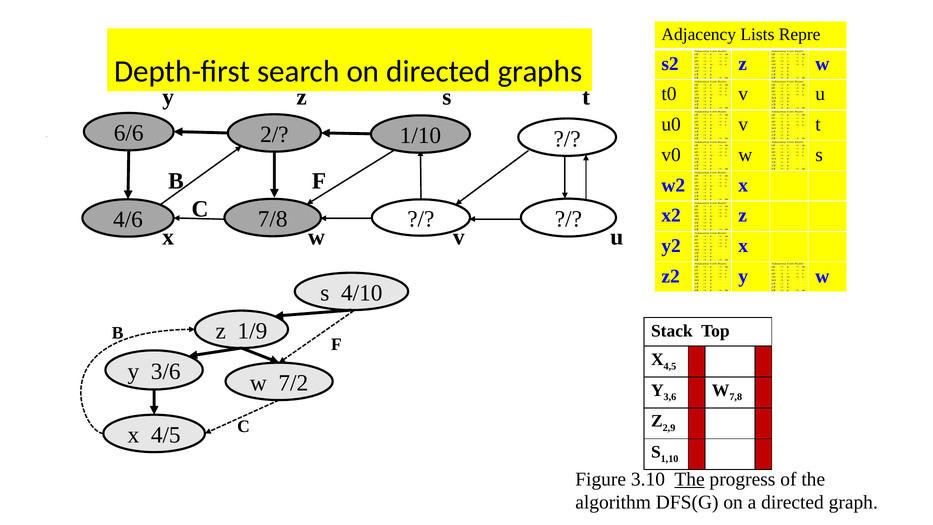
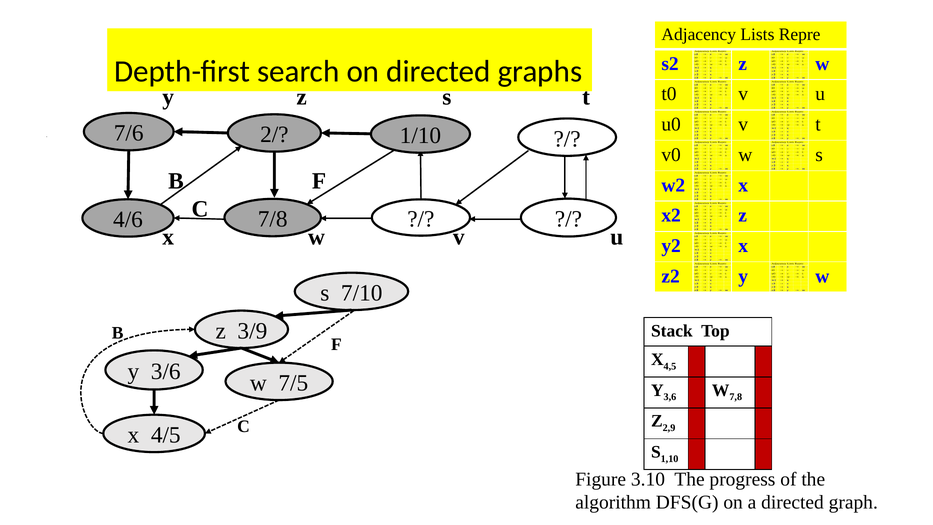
6/6: 6/6 -> 7/6
4/10: 4/10 -> 7/10
1/9: 1/9 -> 3/9
7/2: 7/2 -> 7/5
The at (690, 479) underline: present -> none
